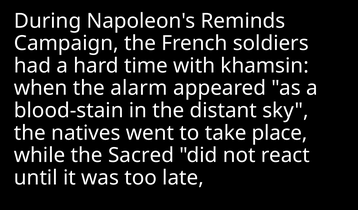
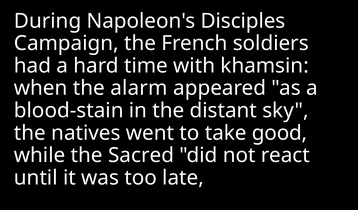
Reminds: Reminds -> Disciples
place: place -> good
